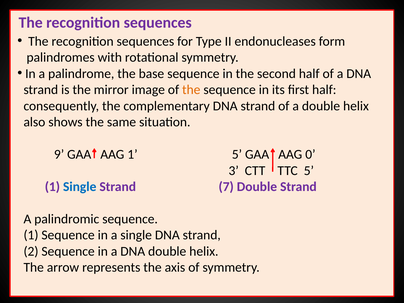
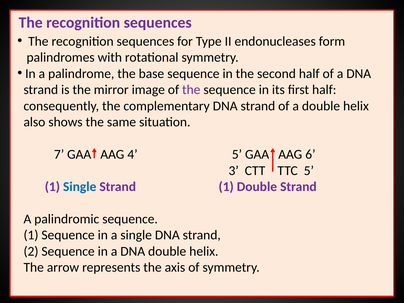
the at (191, 90) colour: orange -> purple
9: 9 -> 7
AAG 1: 1 -> 4
0: 0 -> 6
Strand 7: 7 -> 1
